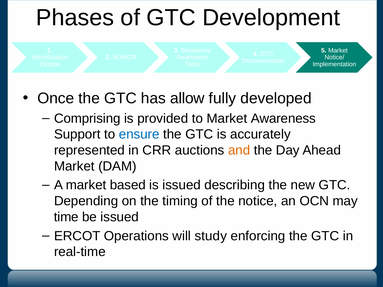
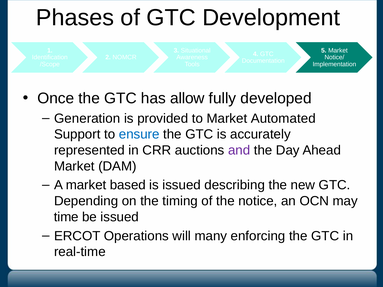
Comprising: Comprising -> Generation
Market Awareness: Awareness -> Automated
and colour: orange -> purple
study: study -> many
